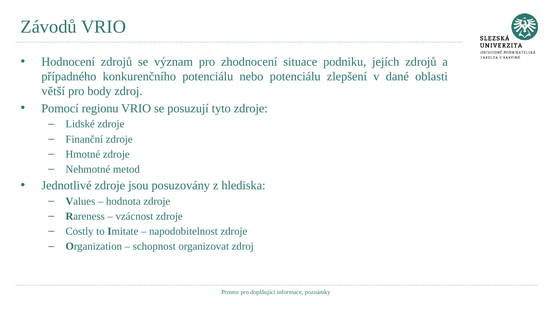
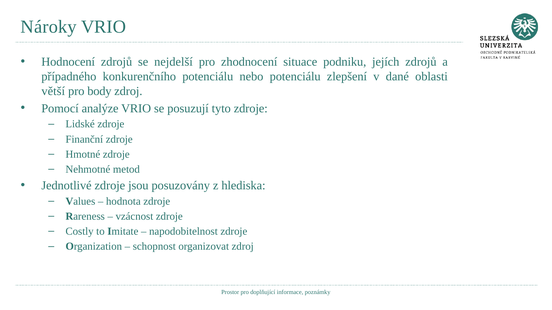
Závodů: Závodů -> Nároky
význam: význam -> nejdelší
regionu: regionu -> analýze
